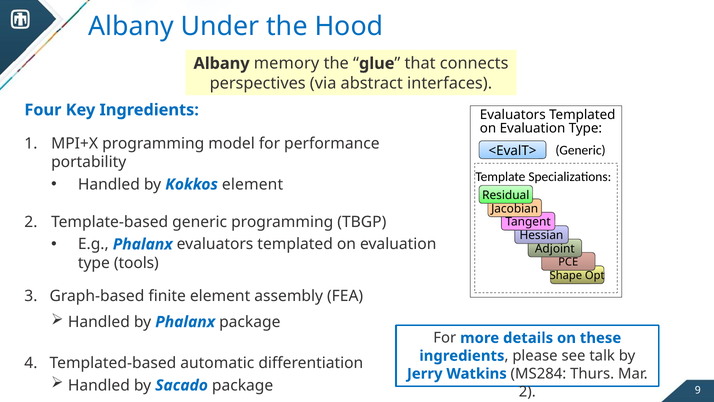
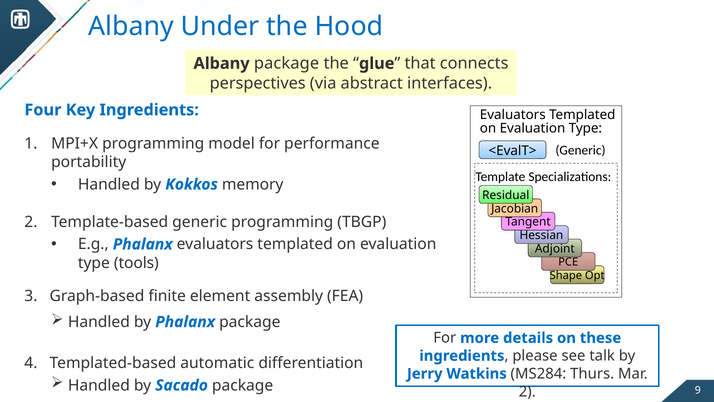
Albany memory: memory -> package
Kokkos element: element -> memory
